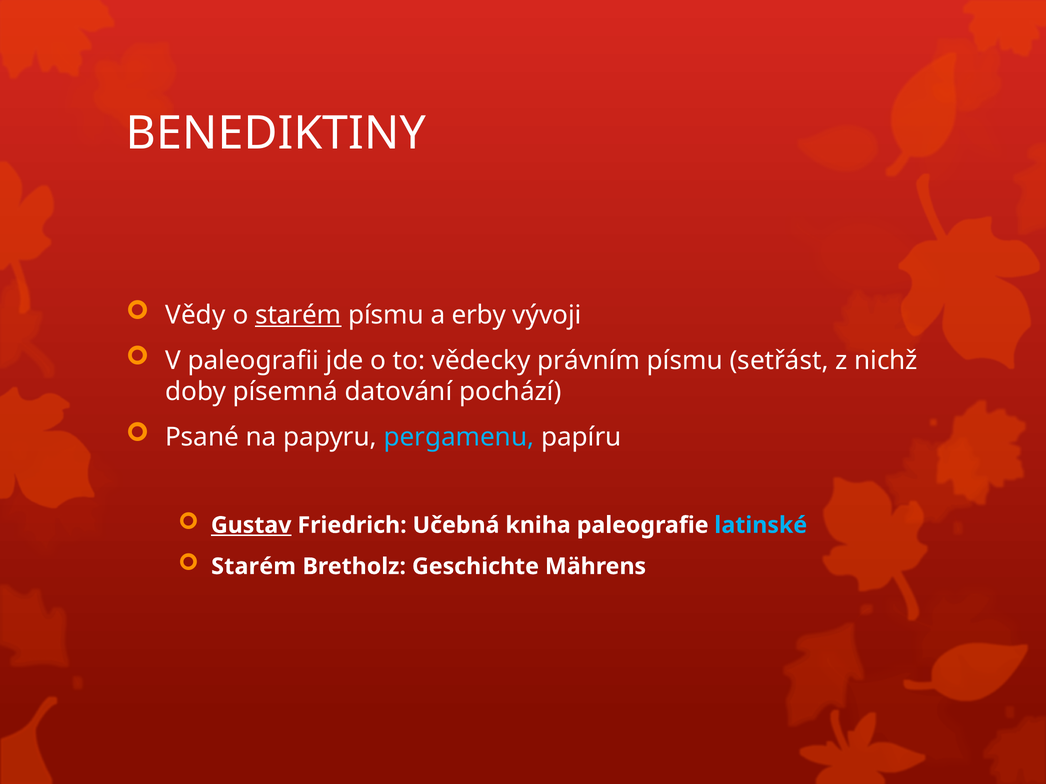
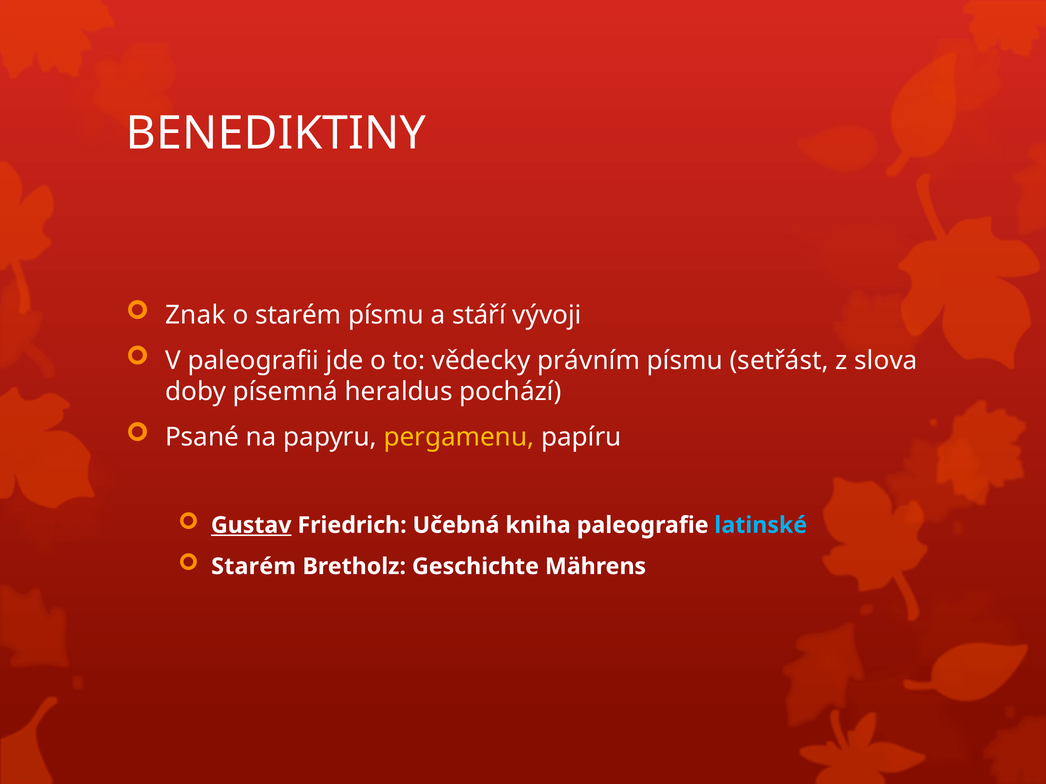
Vědy: Vědy -> Znak
starém at (298, 315) underline: present -> none
erby: erby -> stáří
nichž: nichž -> slova
datování: datování -> heraldus
pergamenu colour: light blue -> yellow
